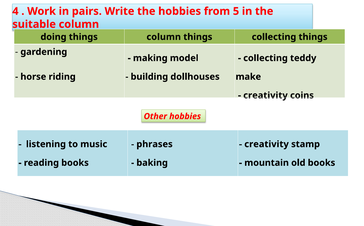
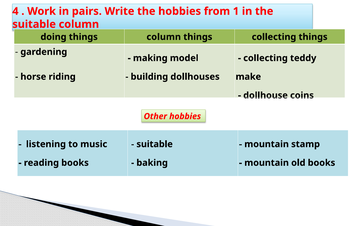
5: 5 -> 1
creativity at (265, 95): creativity -> dollhouse
phrases at (155, 144): phrases -> suitable
creativity at (267, 144): creativity -> mountain
